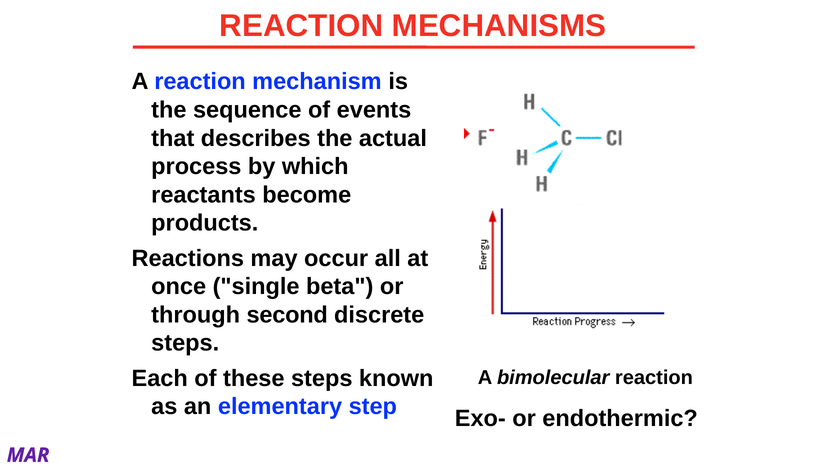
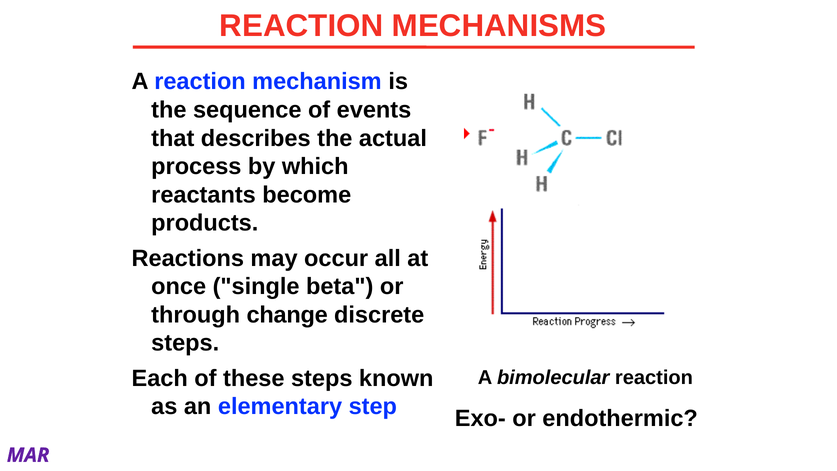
second: second -> change
